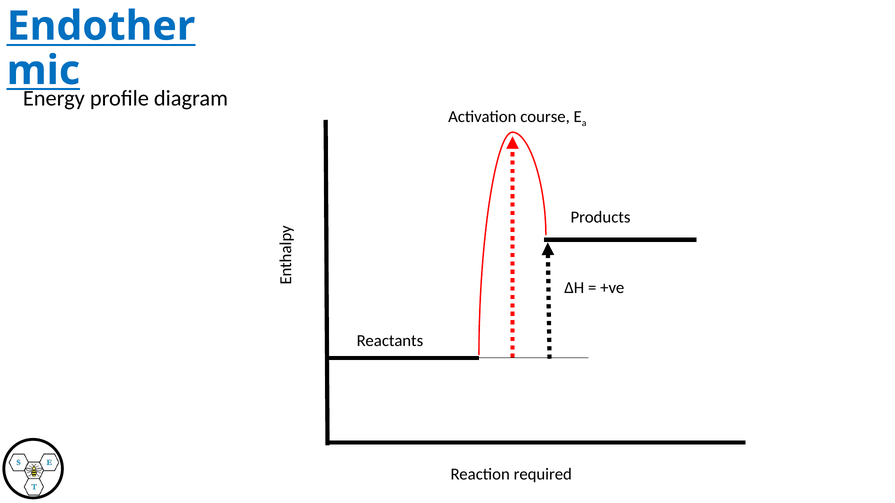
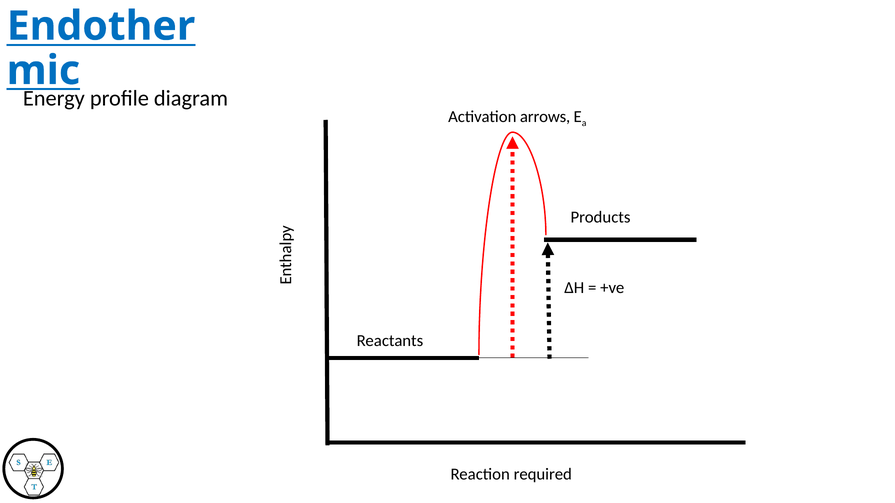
course: course -> arrows
